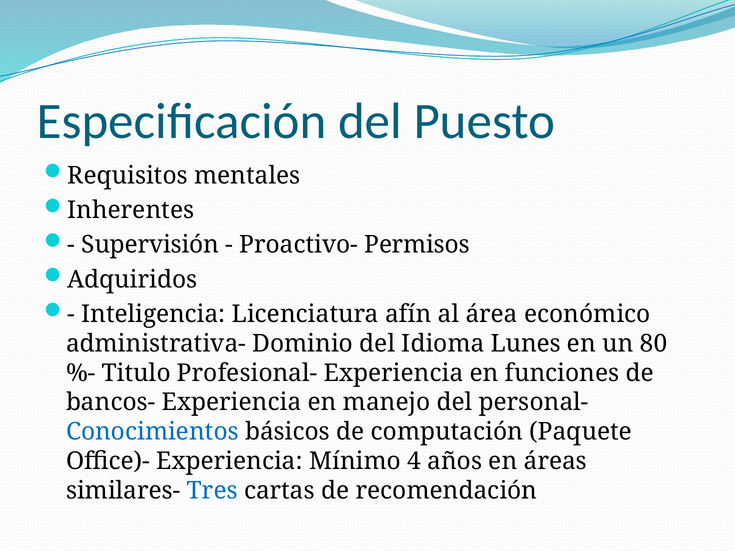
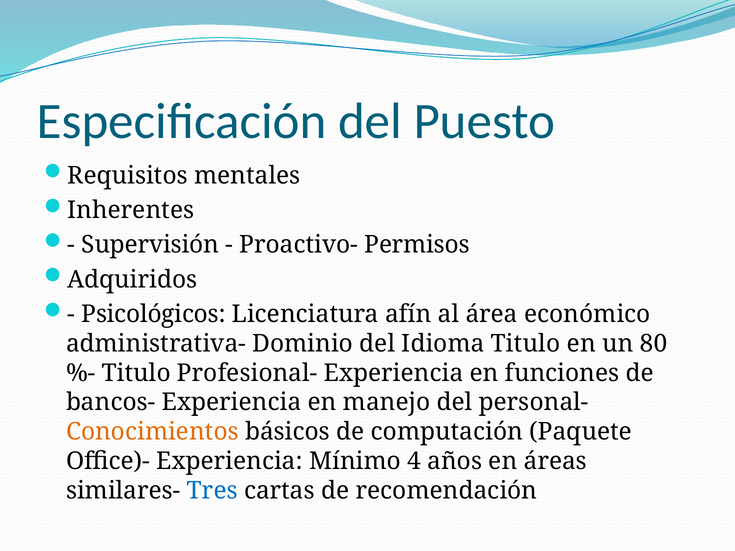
Inteligencia: Inteligencia -> Psicológicos
Idioma Lunes: Lunes -> Titulo
Conocimientos colour: blue -> orange
